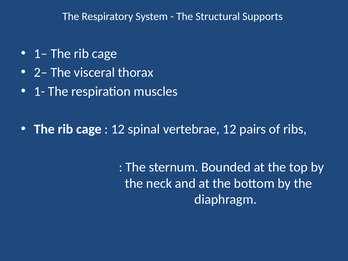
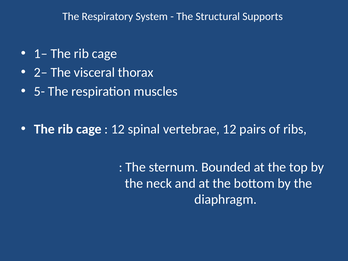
1-: 1- -> 5-
